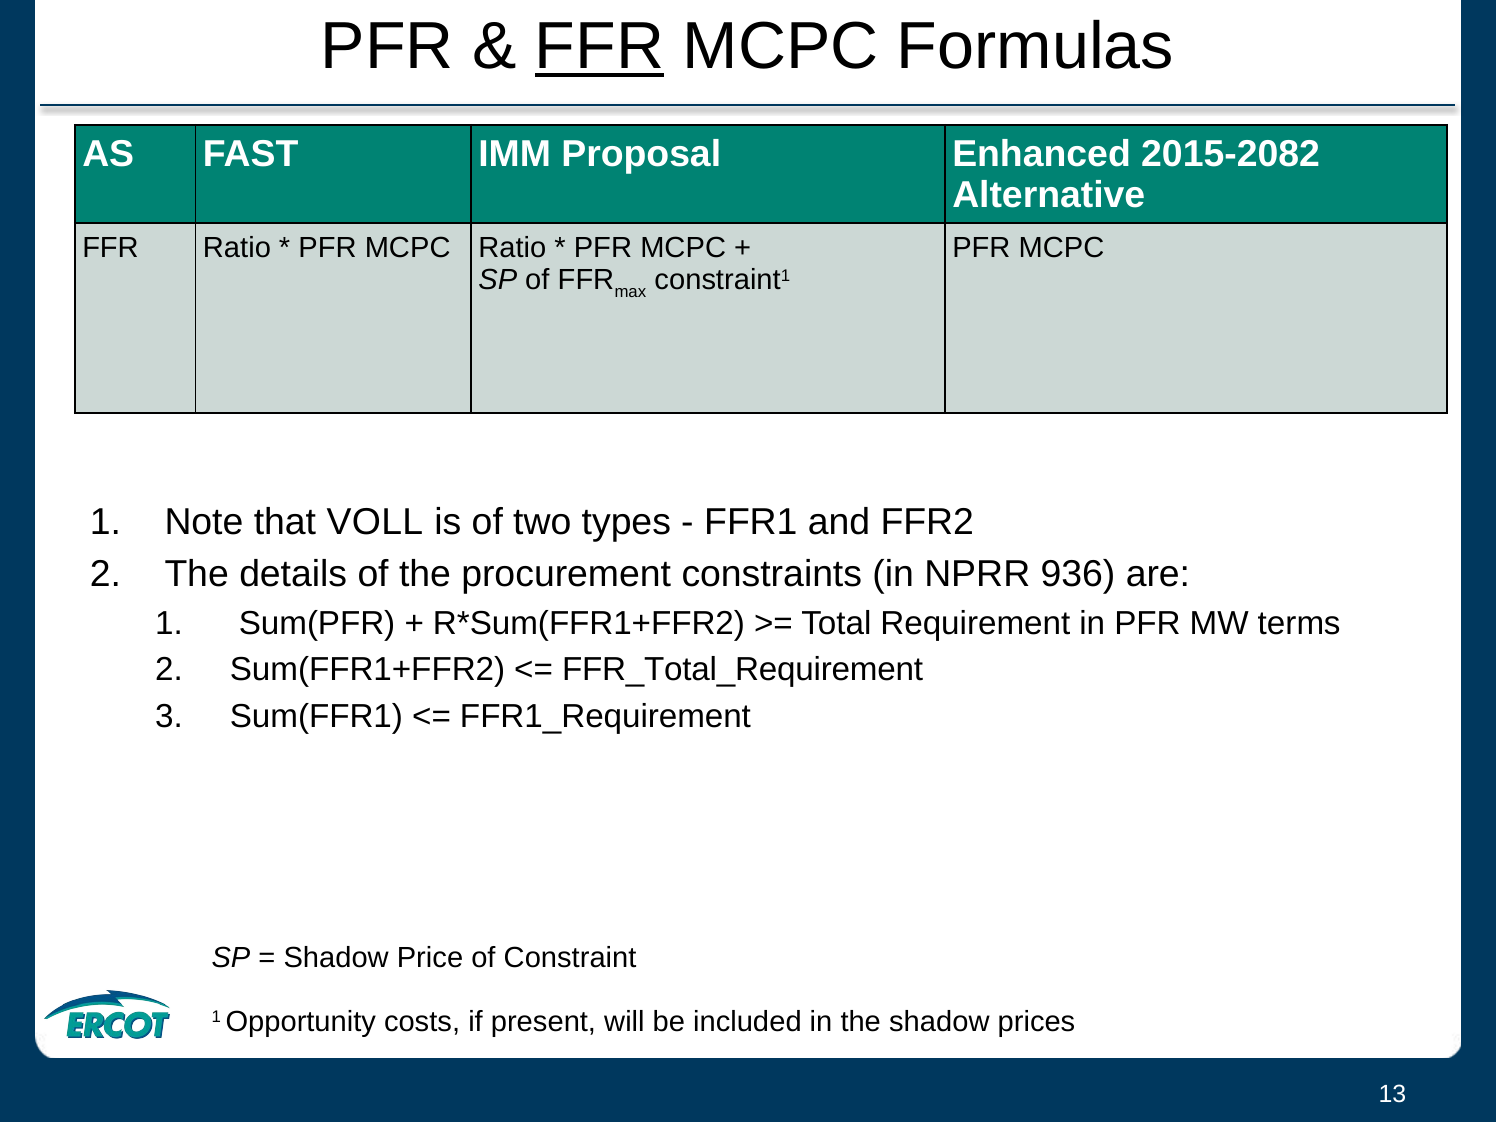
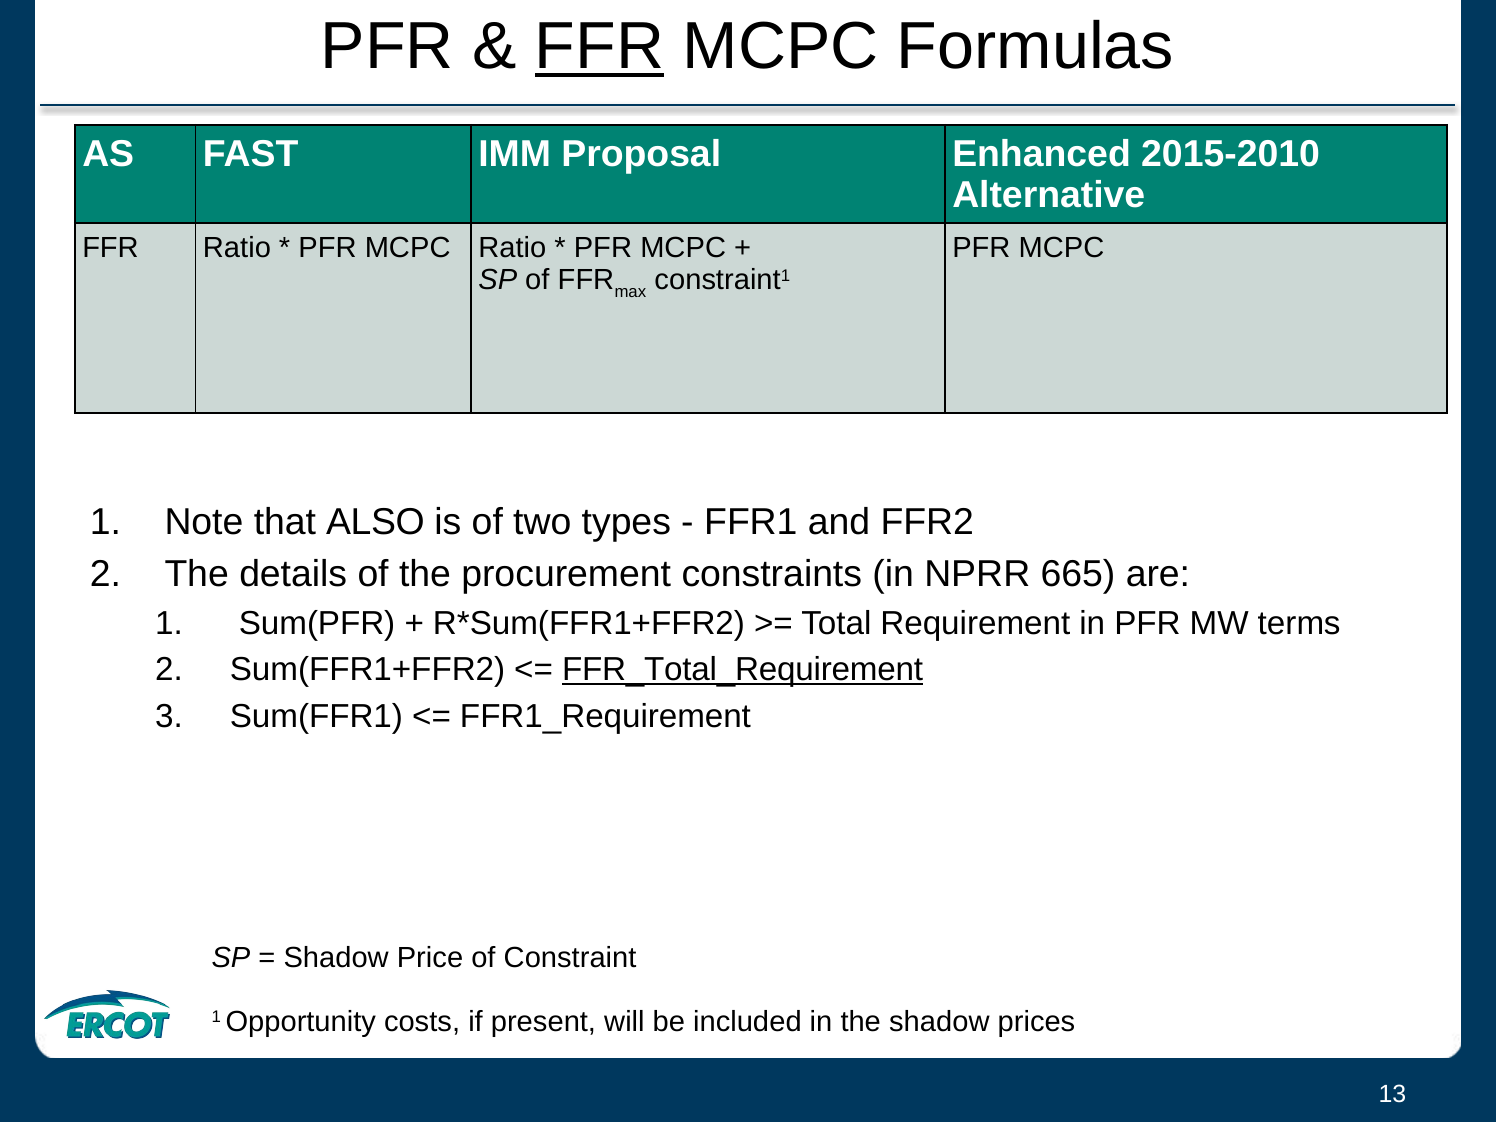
2015-2082: 2015-2082 -> 2015-2010
VOLL: VOLL -> ALSO
936: 936 -> 665
FFR_Total_Requirement underline: none -> present
